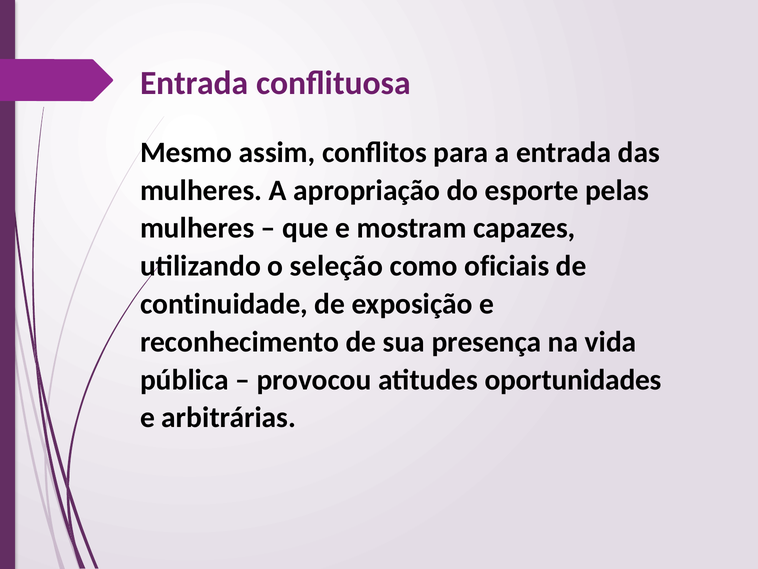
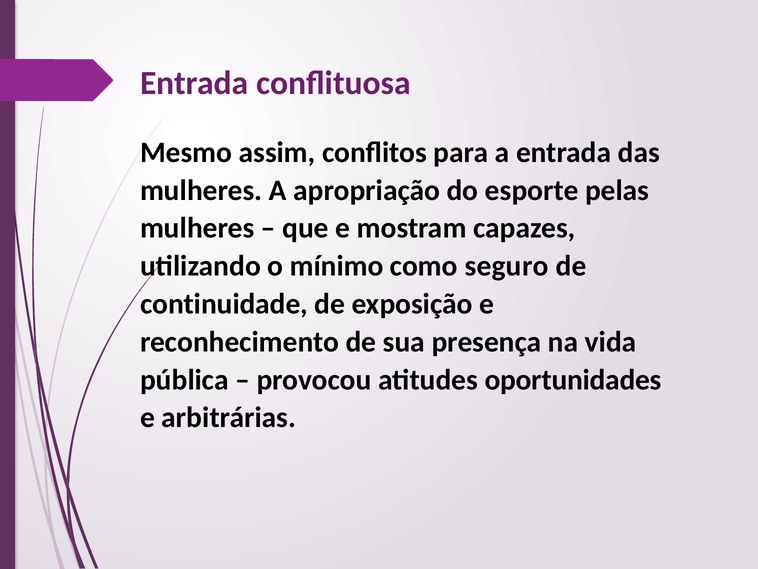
seleção: seleção -> mínimo
oficiais: oficiais -> seguro
